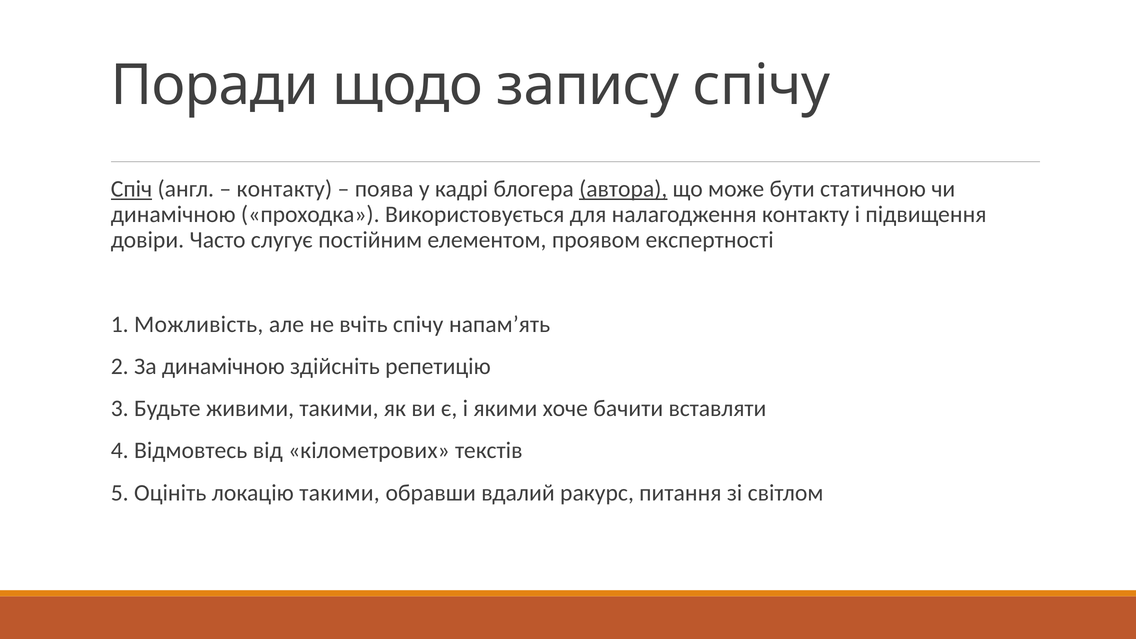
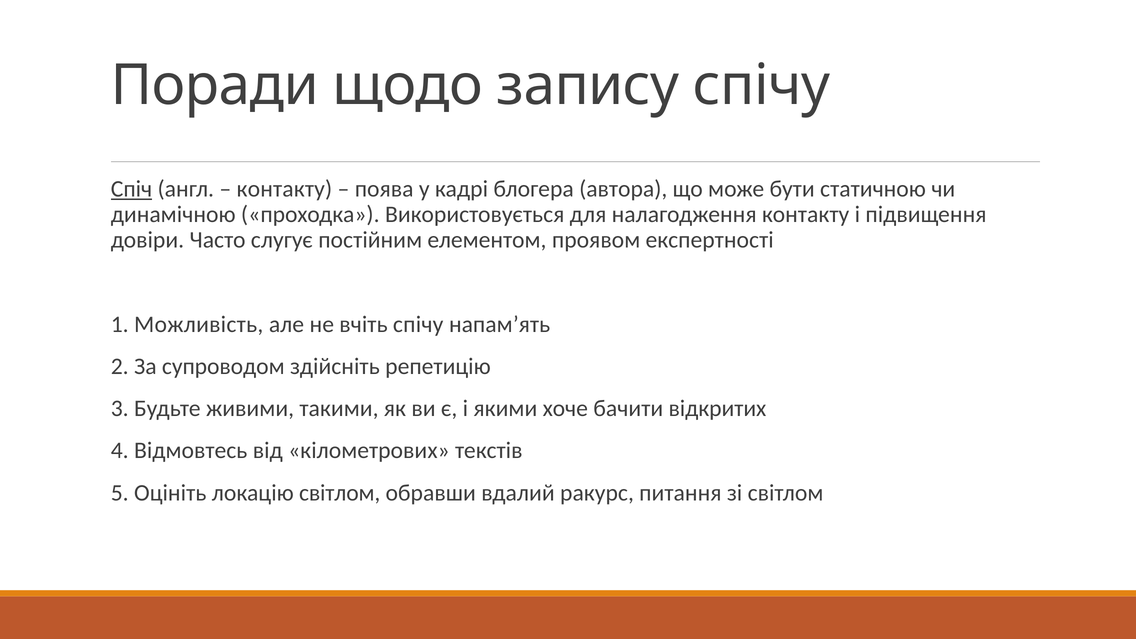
автора underline: present -> none
За динамічною: динамічною -> супроводом
вставляти: вставляти -> відкритих
локацію такими: такими -> світлом
